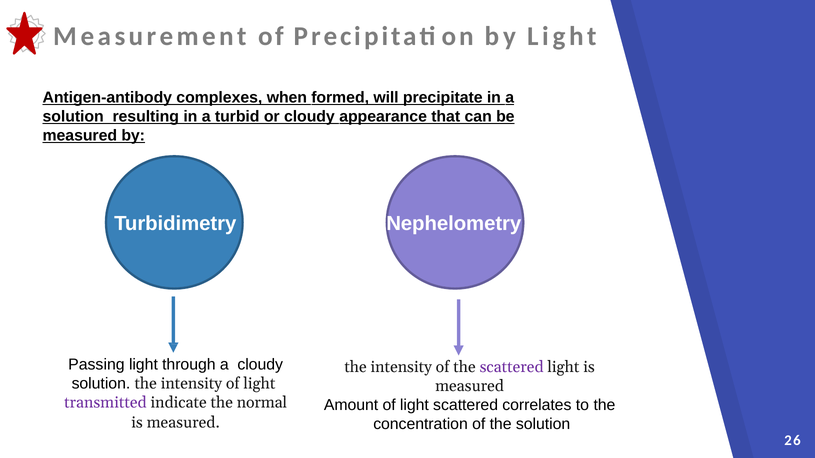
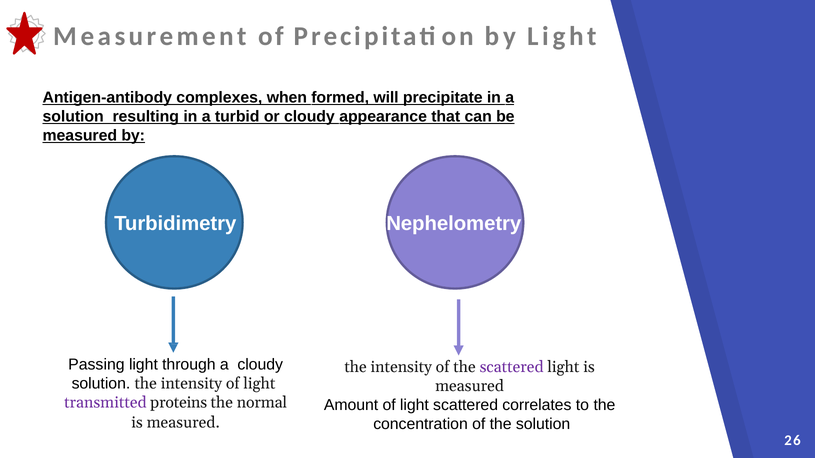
indicate: indicate -> proteins
